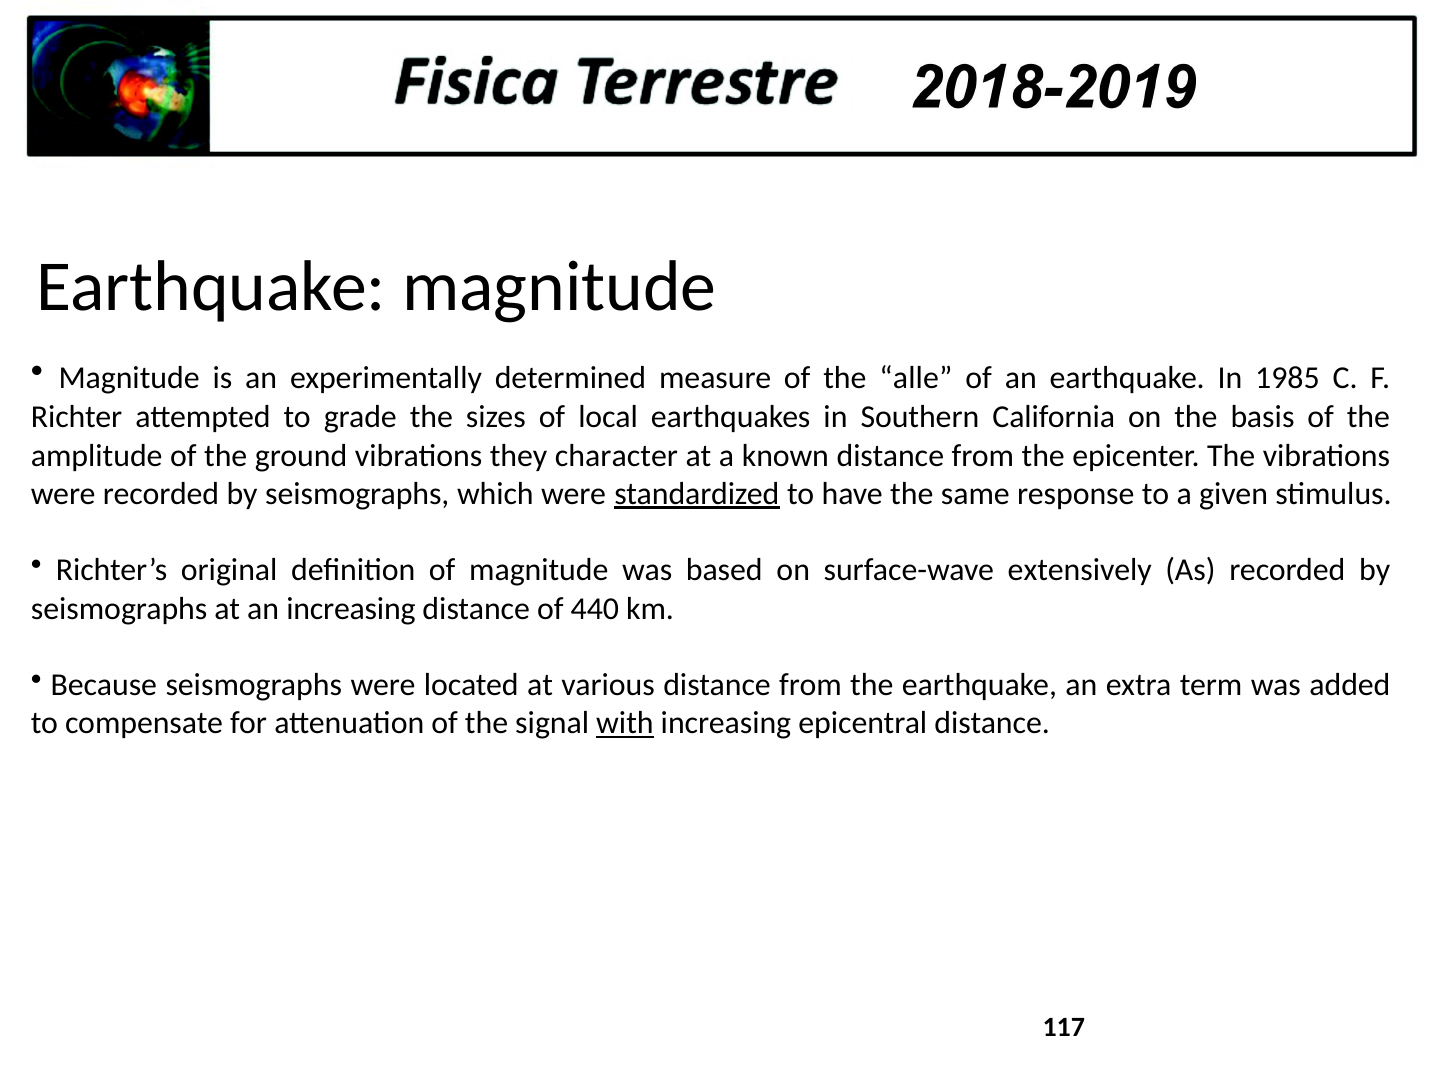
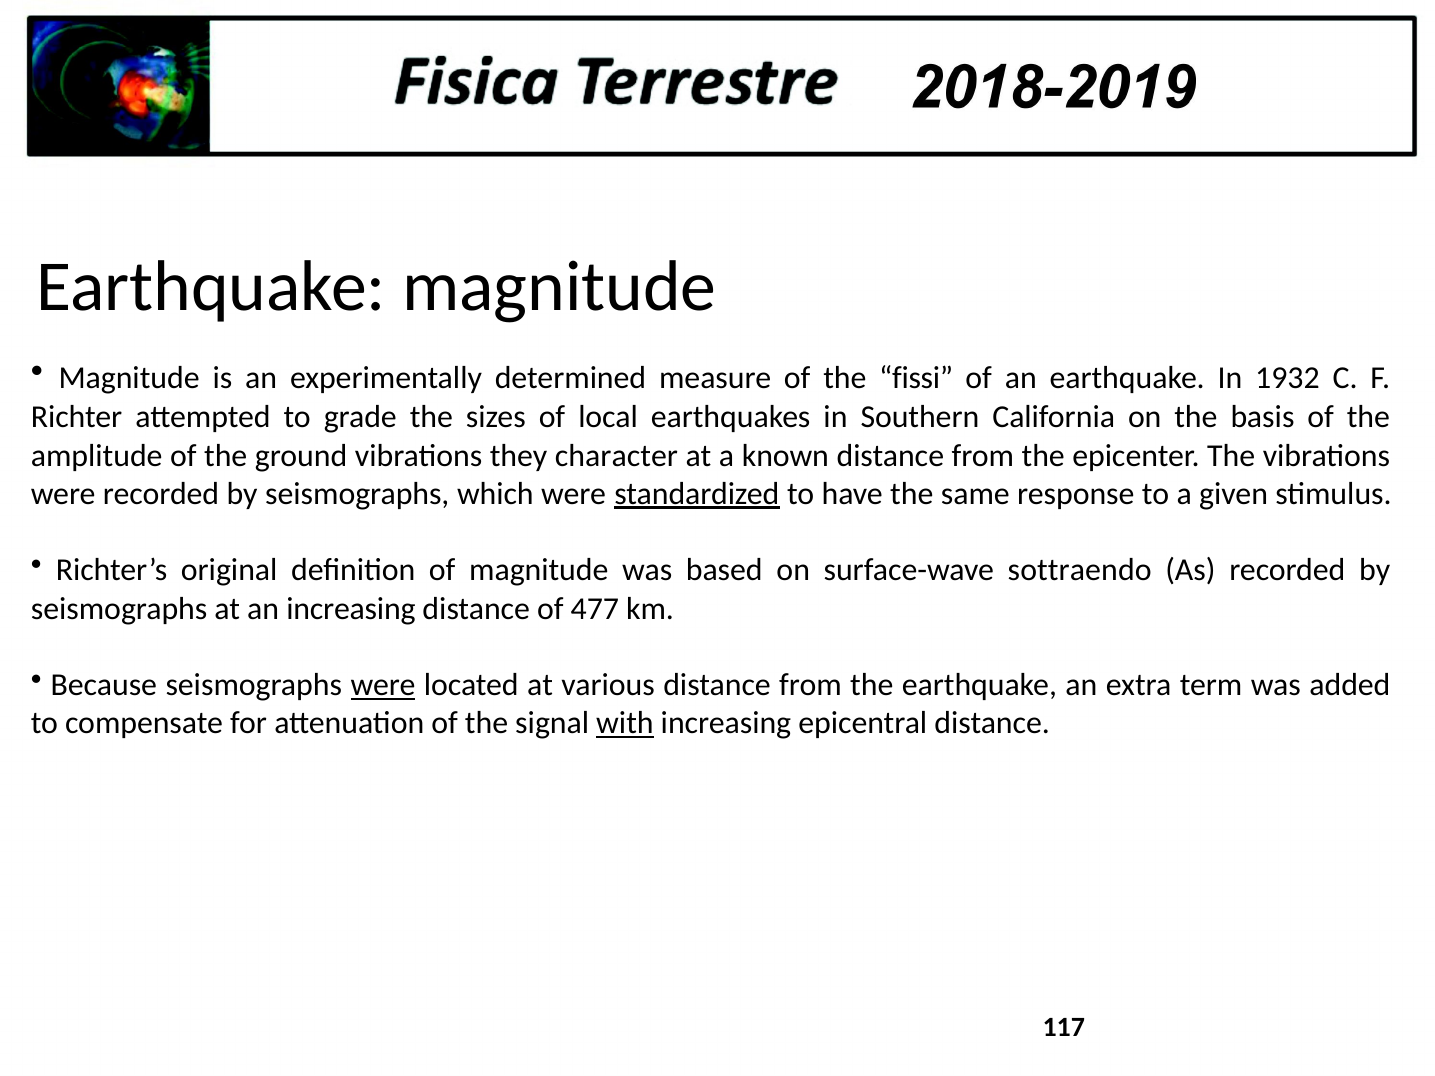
alle: alle -> fissi
1985: 1985 -> 1932
extensively: extensively -> sottraendo
440: 440 -> 477
were at (383, 685) underline: none -> present
